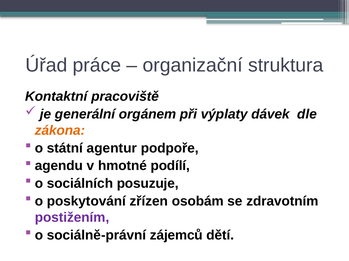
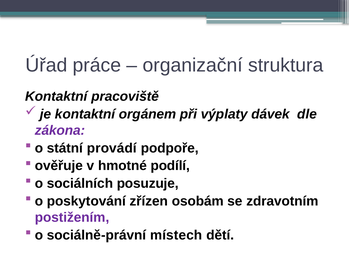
je generální: generální -> kontaktní
zákona colour: orange -> purple
agentur: agentur -> provádí
agendu: agendu -> ověřuje
zájemců: zájemců -> místech
